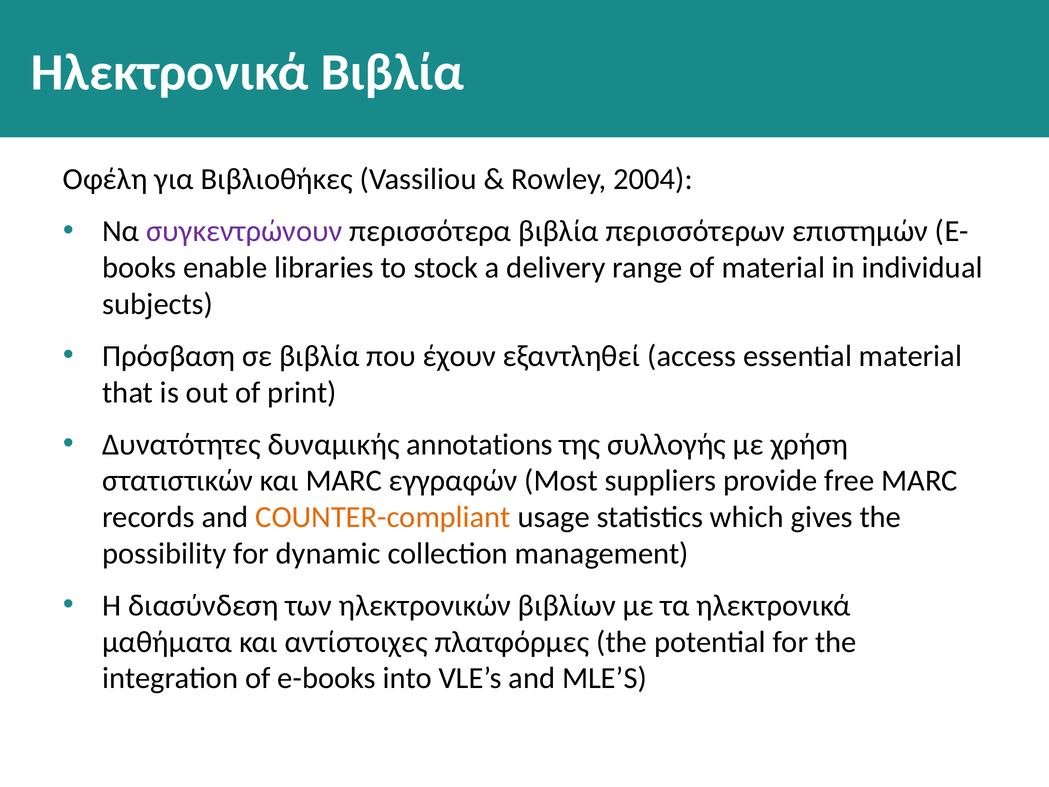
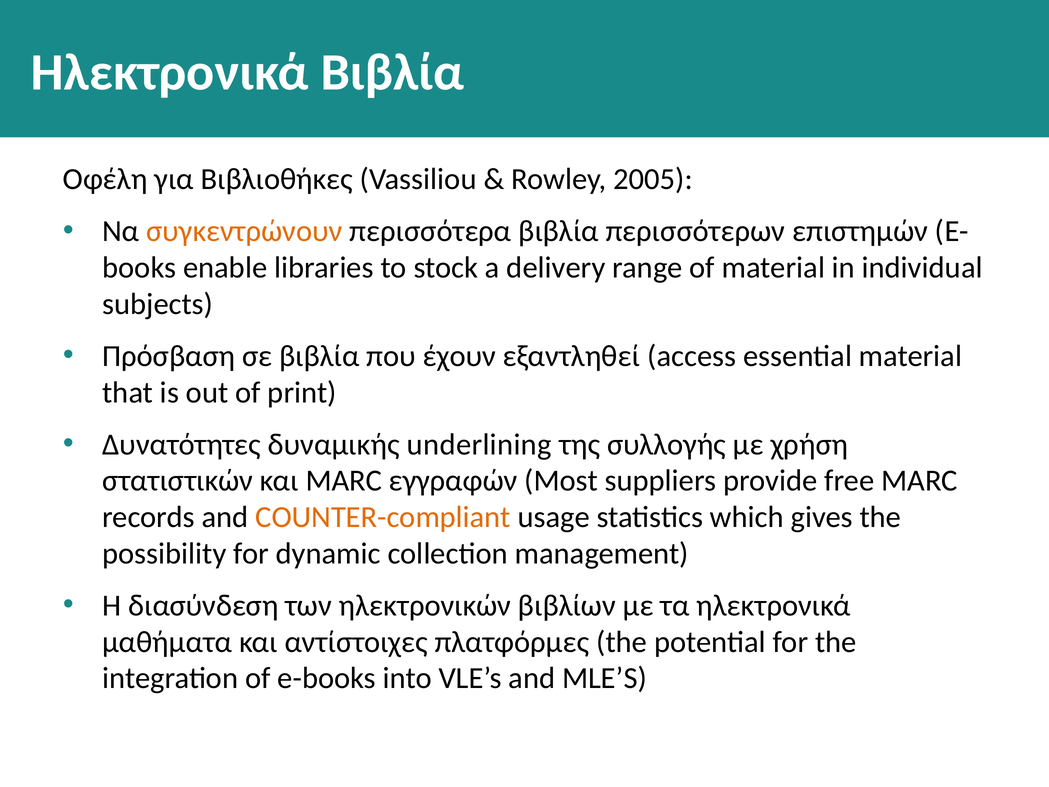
2004: 2004 -> 2005
συγκεντρώνουν colour: purple -> orange
annotations: annotations -> underlining
